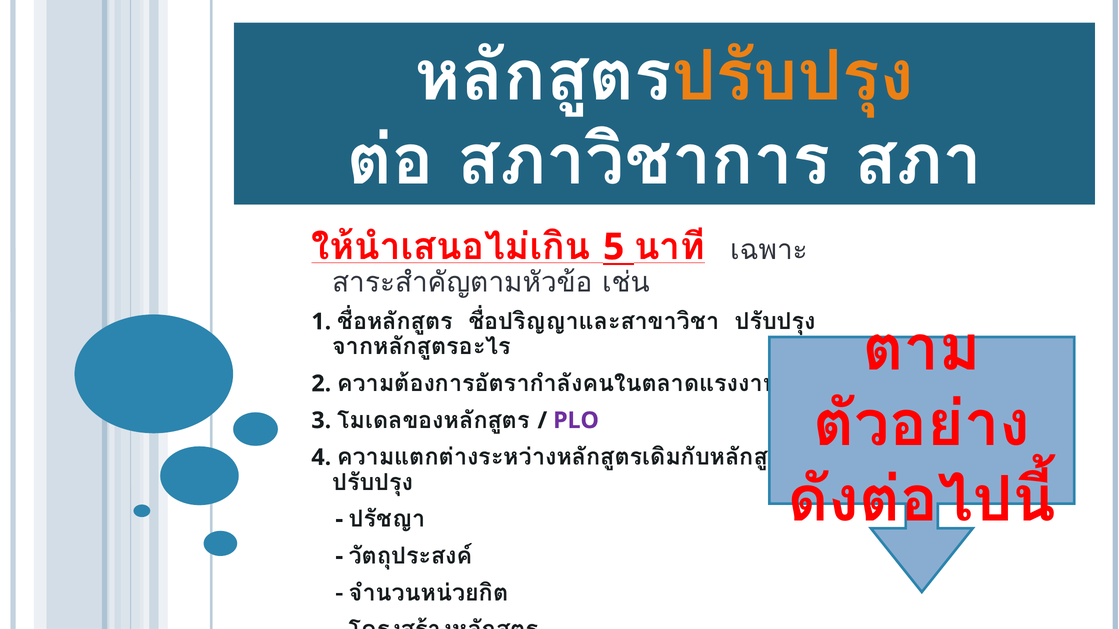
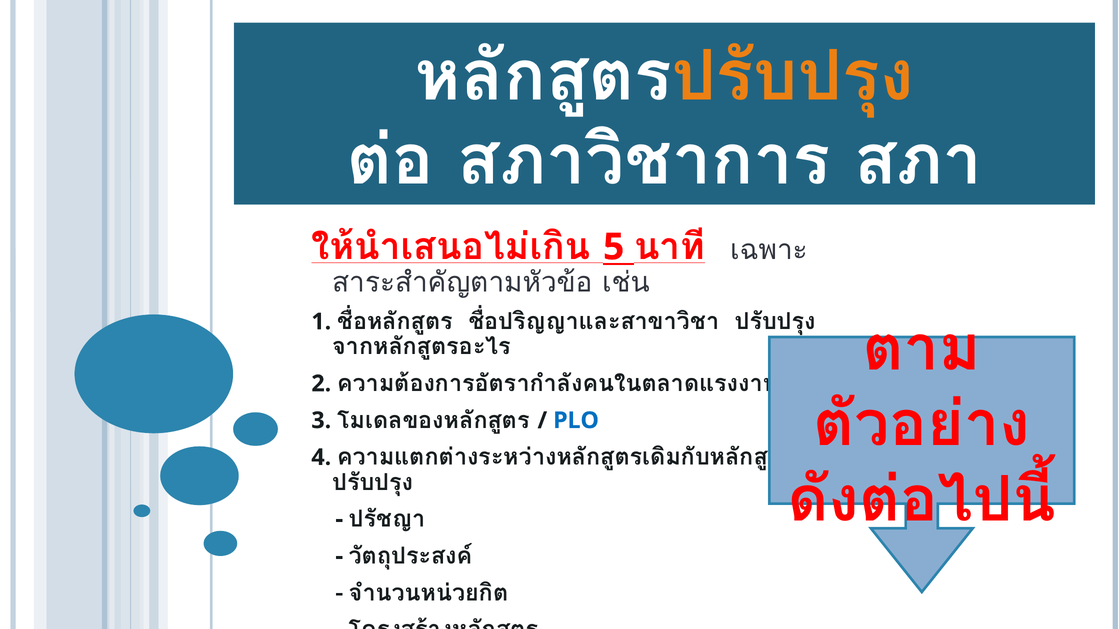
PLO colour: purple -> blue
